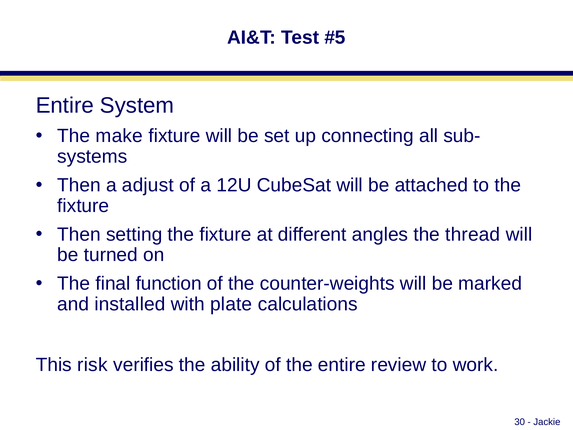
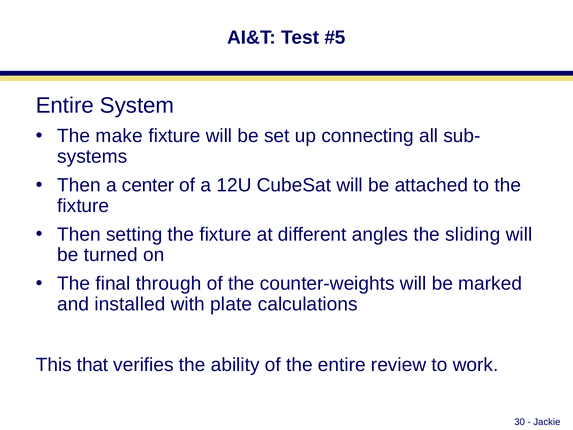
adjust: adjust -> center
thread: thread -> sliding
function: function -> through
risk: risk -> that
